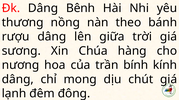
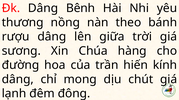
nương: nương -> đường
bính: bính -> hiến
